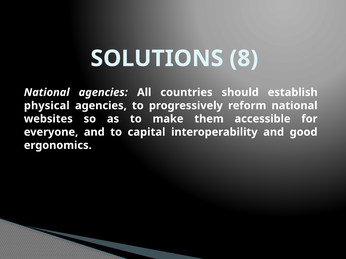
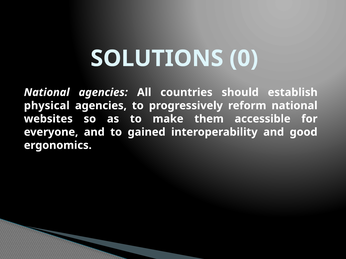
8: 8 -> 0
capital: capital -> gained
